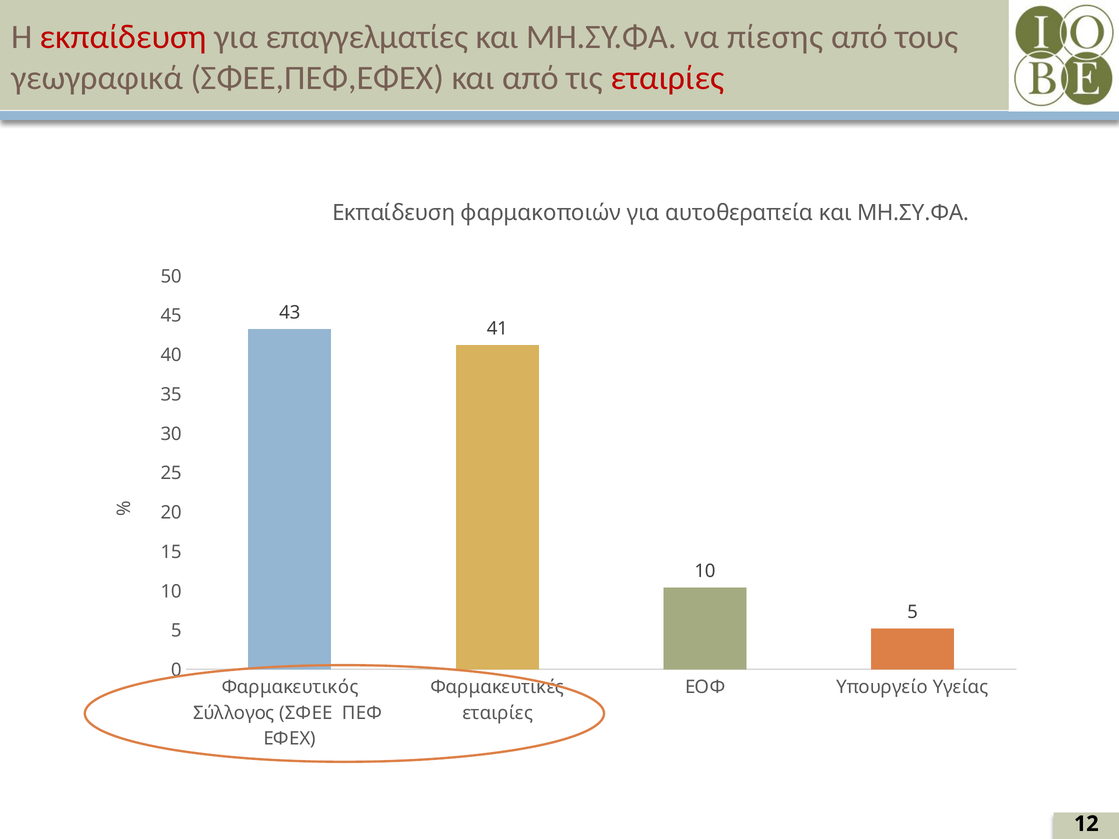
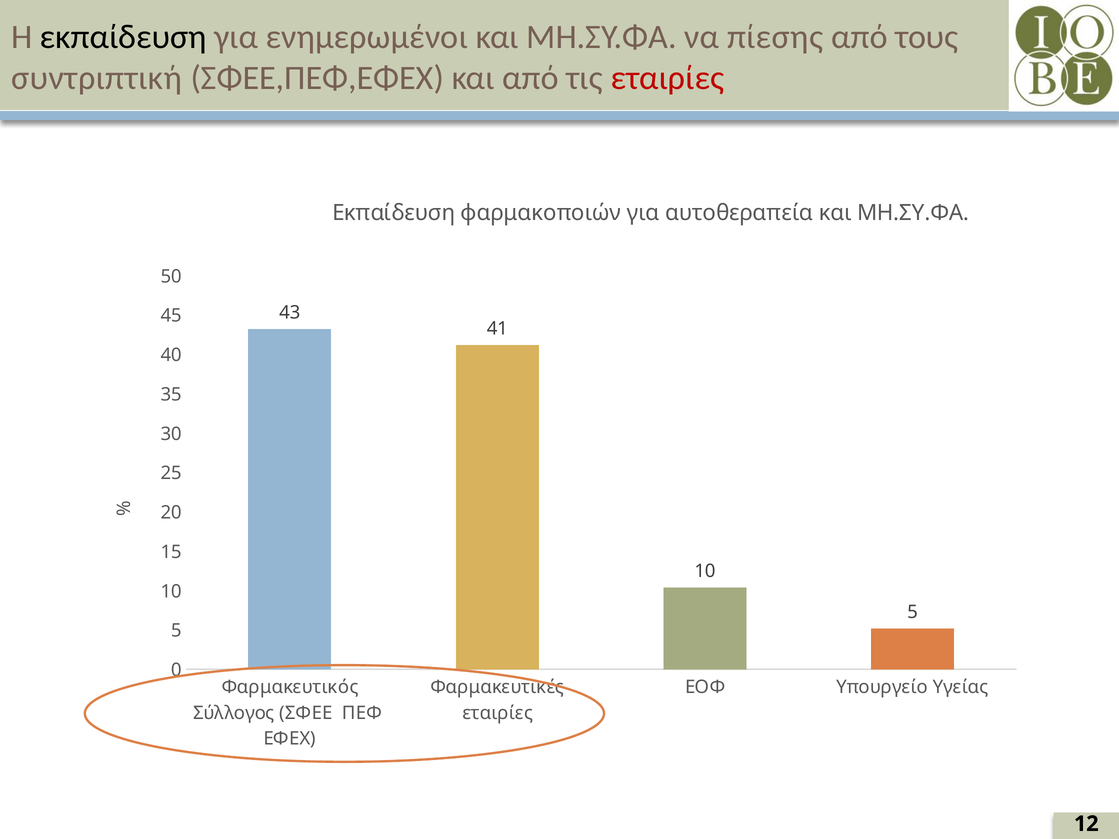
εκπαίδευση at (123, 37) colour: red -> black
επαγγελματίες: επαγγελματίες -> ενημερωμένοι
γεωγραφικά: γεωγραφικά -> συντριπτική
